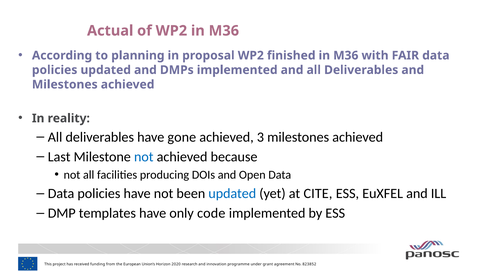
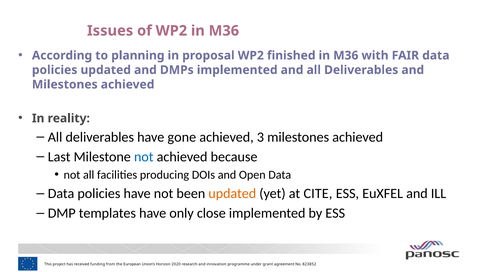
Actual: Actual -> Issues
updated at (232, 193) colour: blue -> orange
code: code -> close
